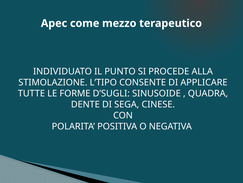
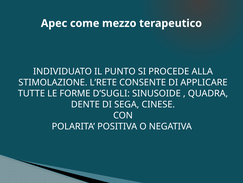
L’TIPO: L’TIPO -> L’RETE
